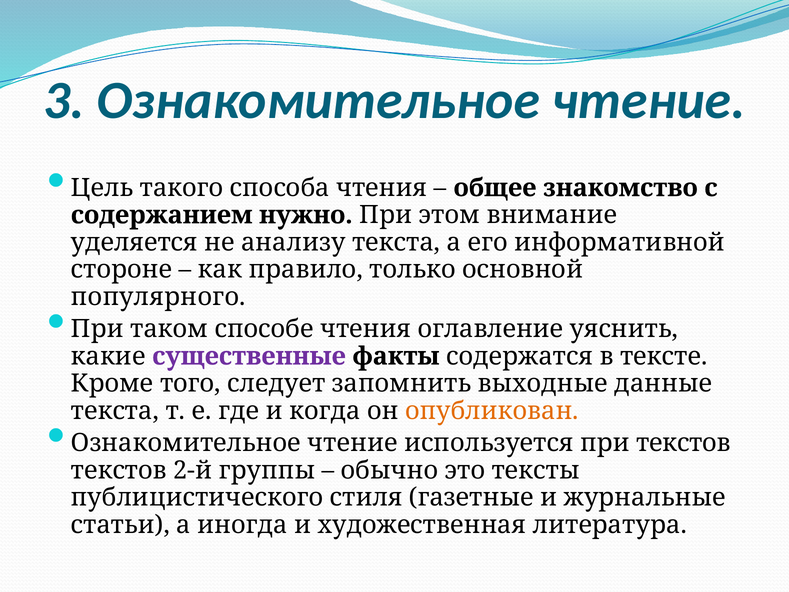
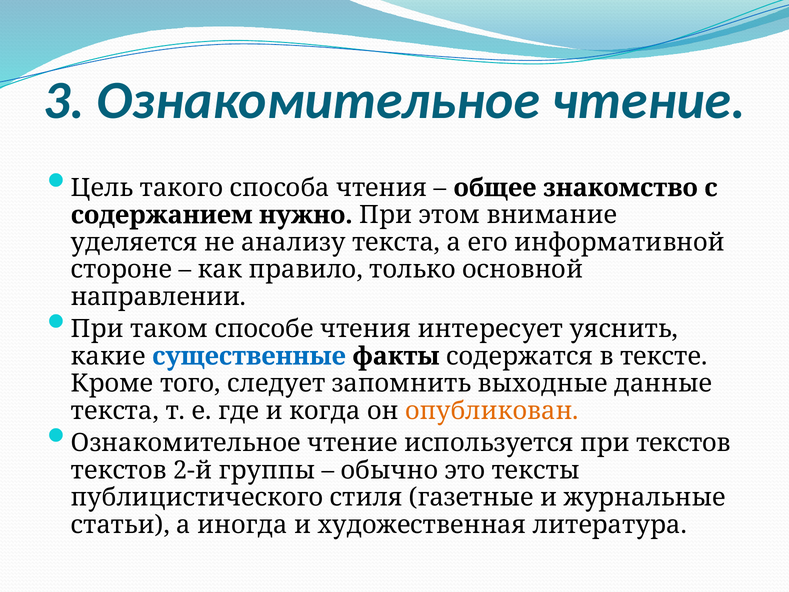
популярного: популярного -> направлении
оглавление: оглавление -> интересует
существенные colour: purple -> blue
